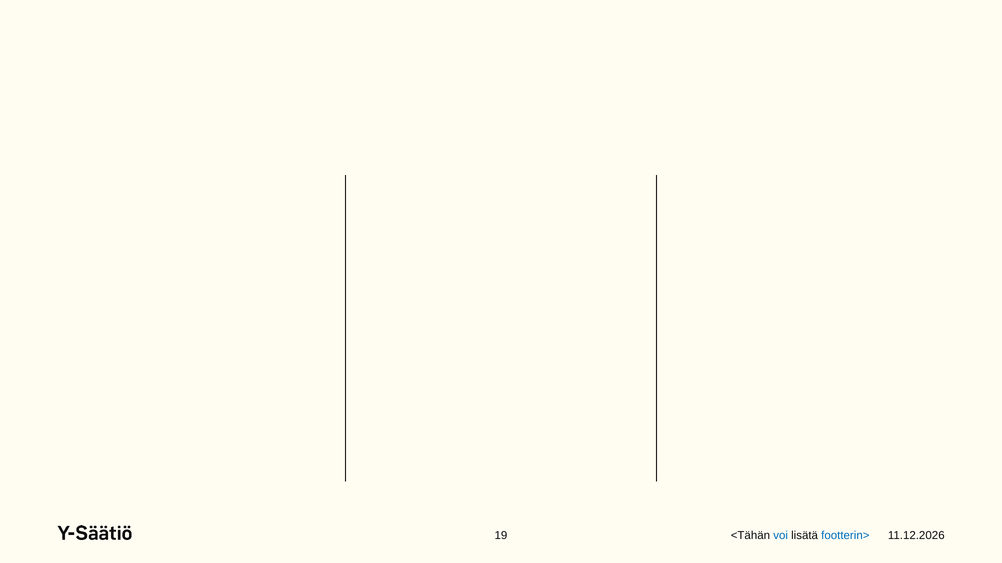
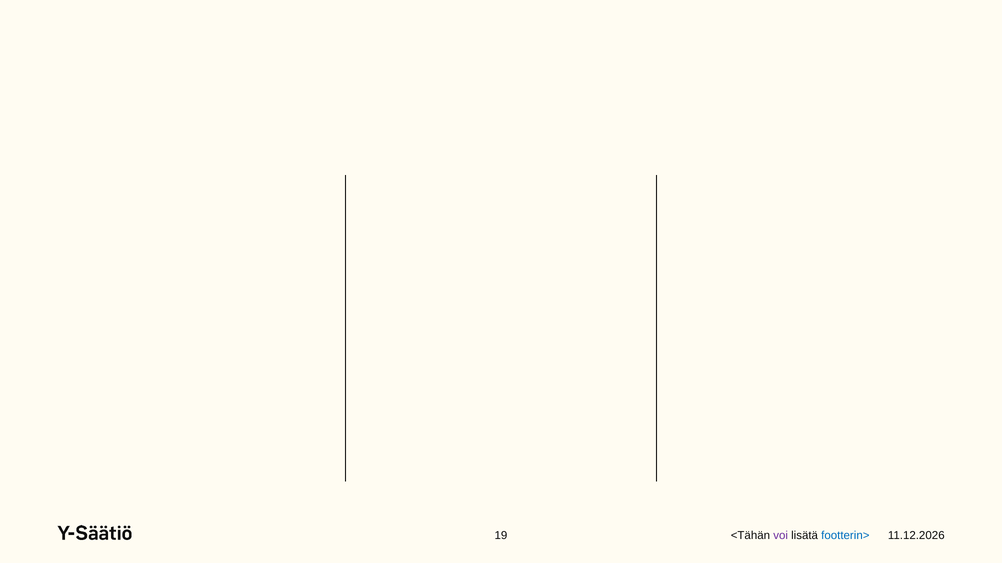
voi colour: blue -> purple
